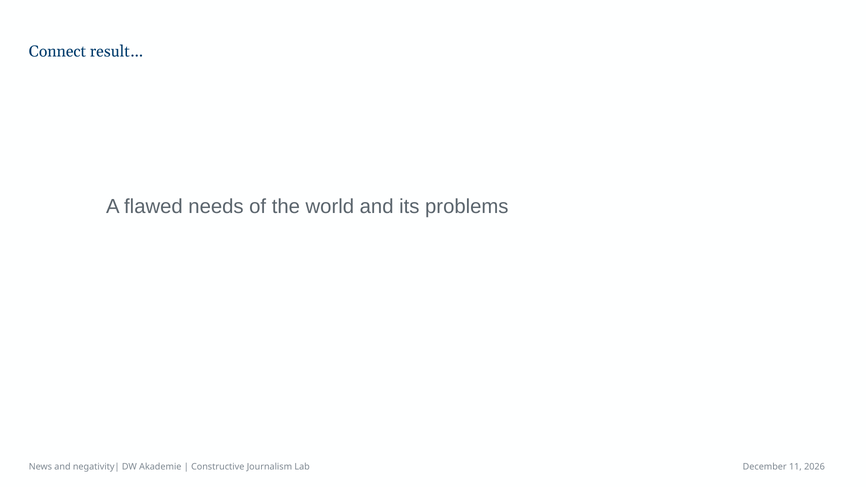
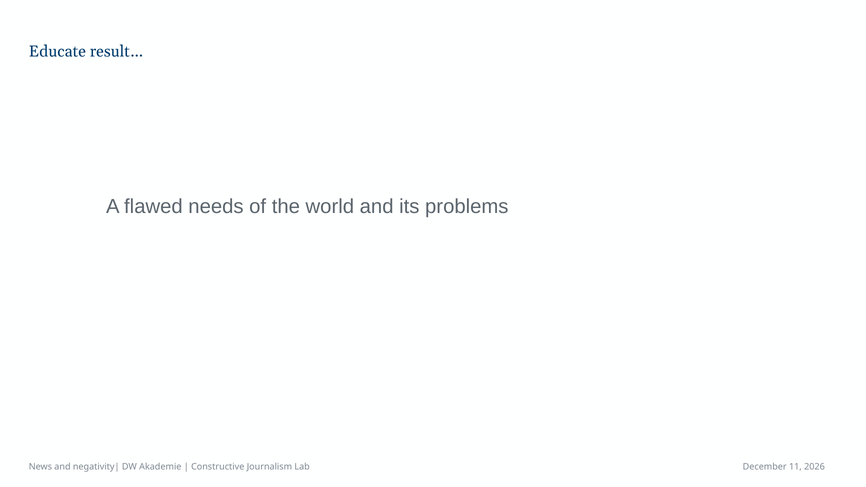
Connect: Connect -> Educate
